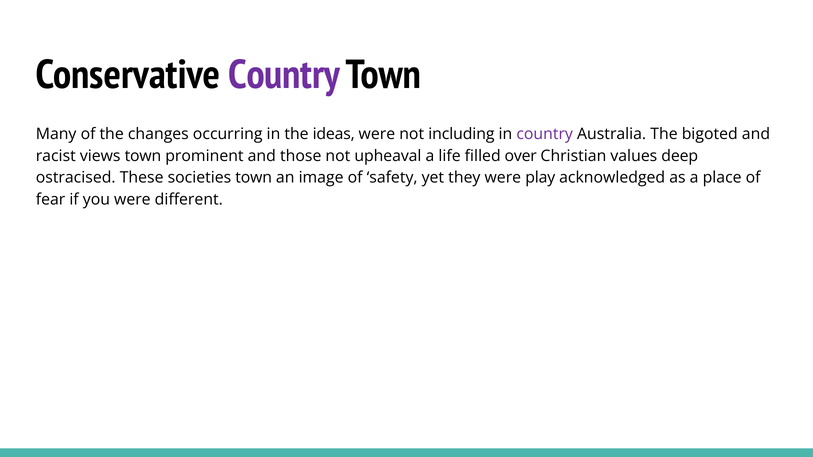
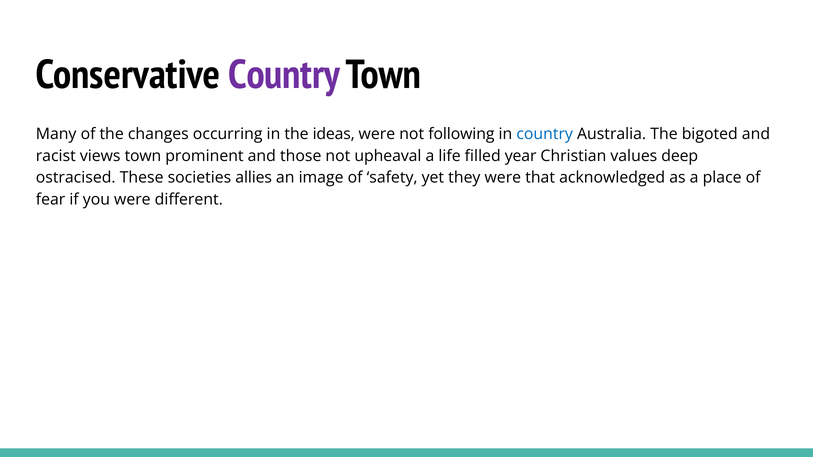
including: including -> following
country at (545, 134) colour: purple -> blue
over: over -> year
societies town: town -> allies
play: play -> that
